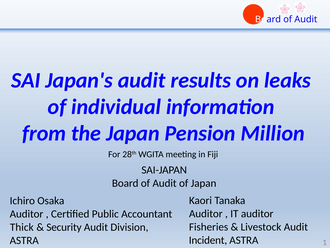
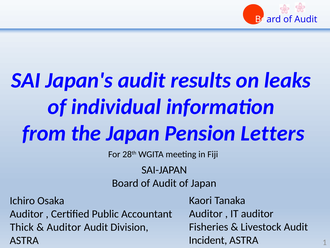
Million: Million -> Letters
Security at (64, 227): Security -> Auditor
